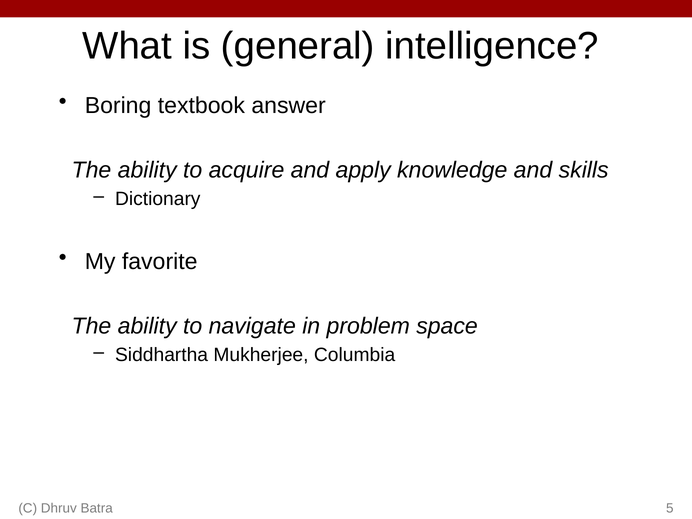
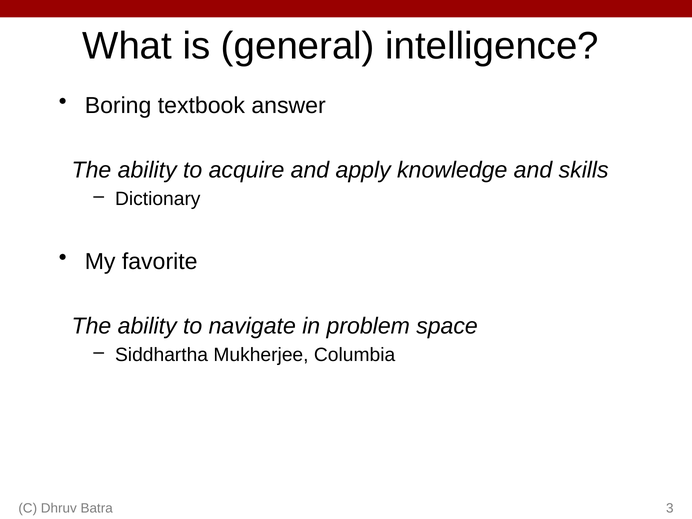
5: 5 -> 3
